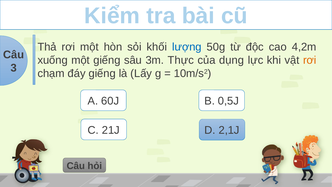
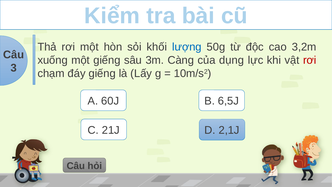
4,2m: 4,2m -> 3,2m
Thực: Thực -> Càng
rơi at (310, 60) colour: orange -> red
0,5J: 0,5J -> 6,5J
